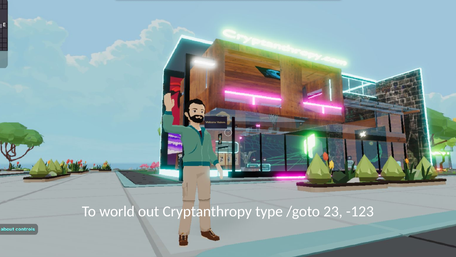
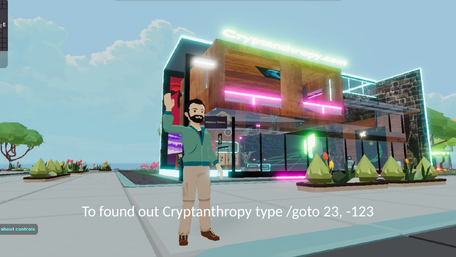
world: world -> found
